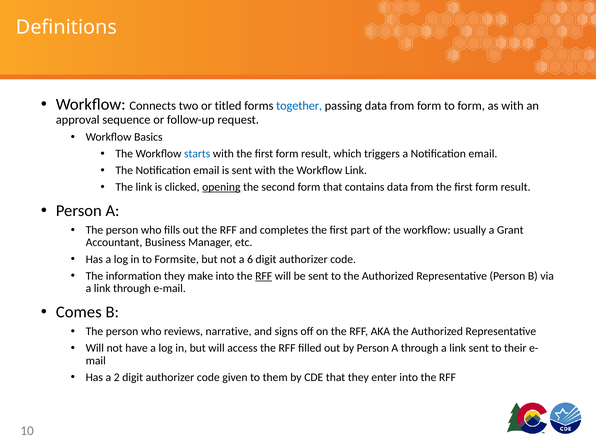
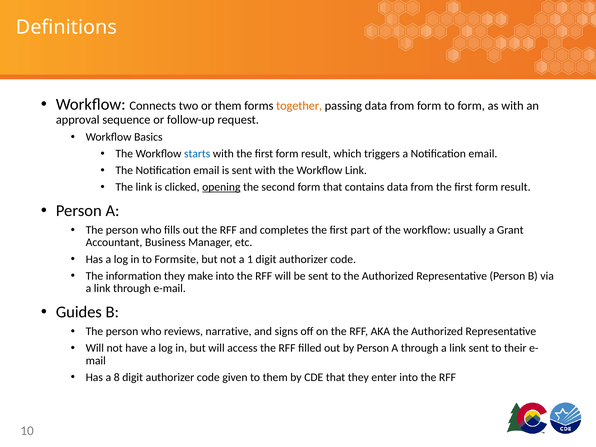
or titled: titled -> them
together colour: blue -> orange
6: 6 -> 1
RFF at (264, 276) underline: present -> none
Comes: Comes -> Guides
2: 2 -> 8
